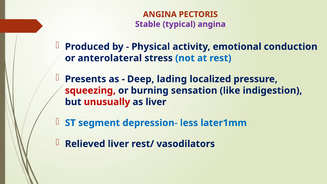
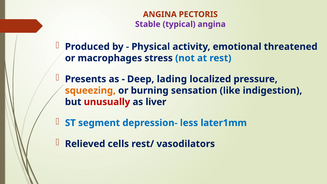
conduction: conduction -> threatened
anterolateral: anterolateral -> macrophages
squeezing colour: red -> orange
Relieved liver: liver -> cells
